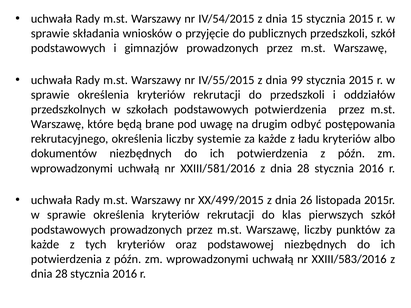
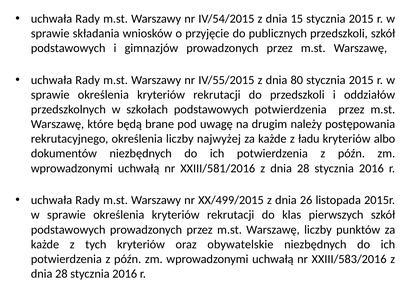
99: 99 -> 80
odbyć: odbyć -> należy
systemie: systemie -> najwyżej
podstawowej: podstawowej -> obywatelskie
